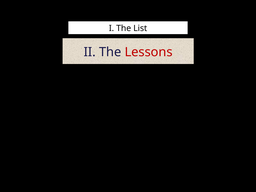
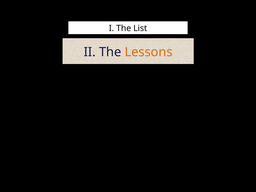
Lessons colour: red -> orange
